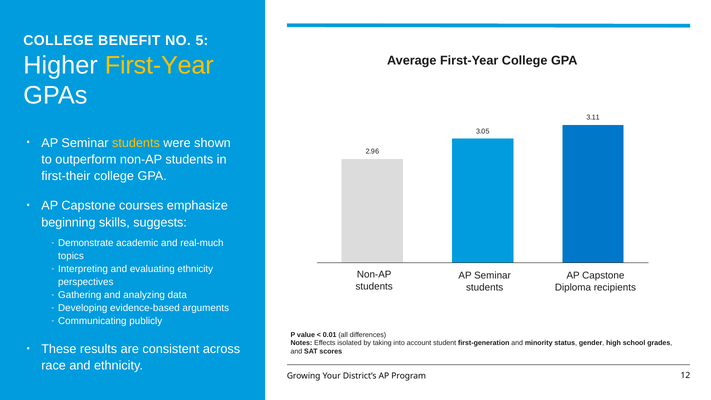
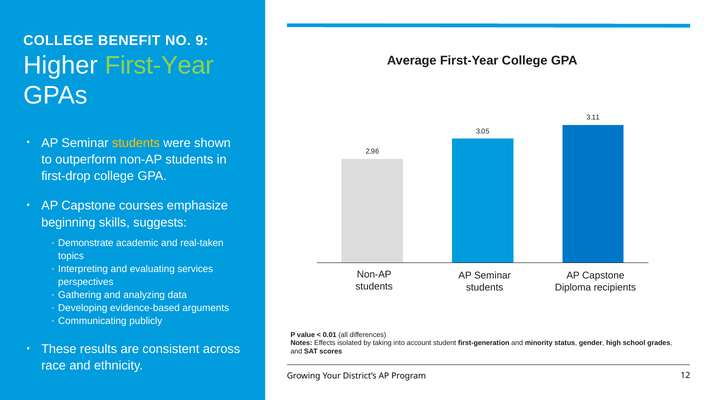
5: 5 -> 9
First-Year at (159, 65) colour: yellow -> light green
first-their: first-their -> first-drop
real-much: real-much -> real-taken
evaluating ethnicity: ethnicity -> services
